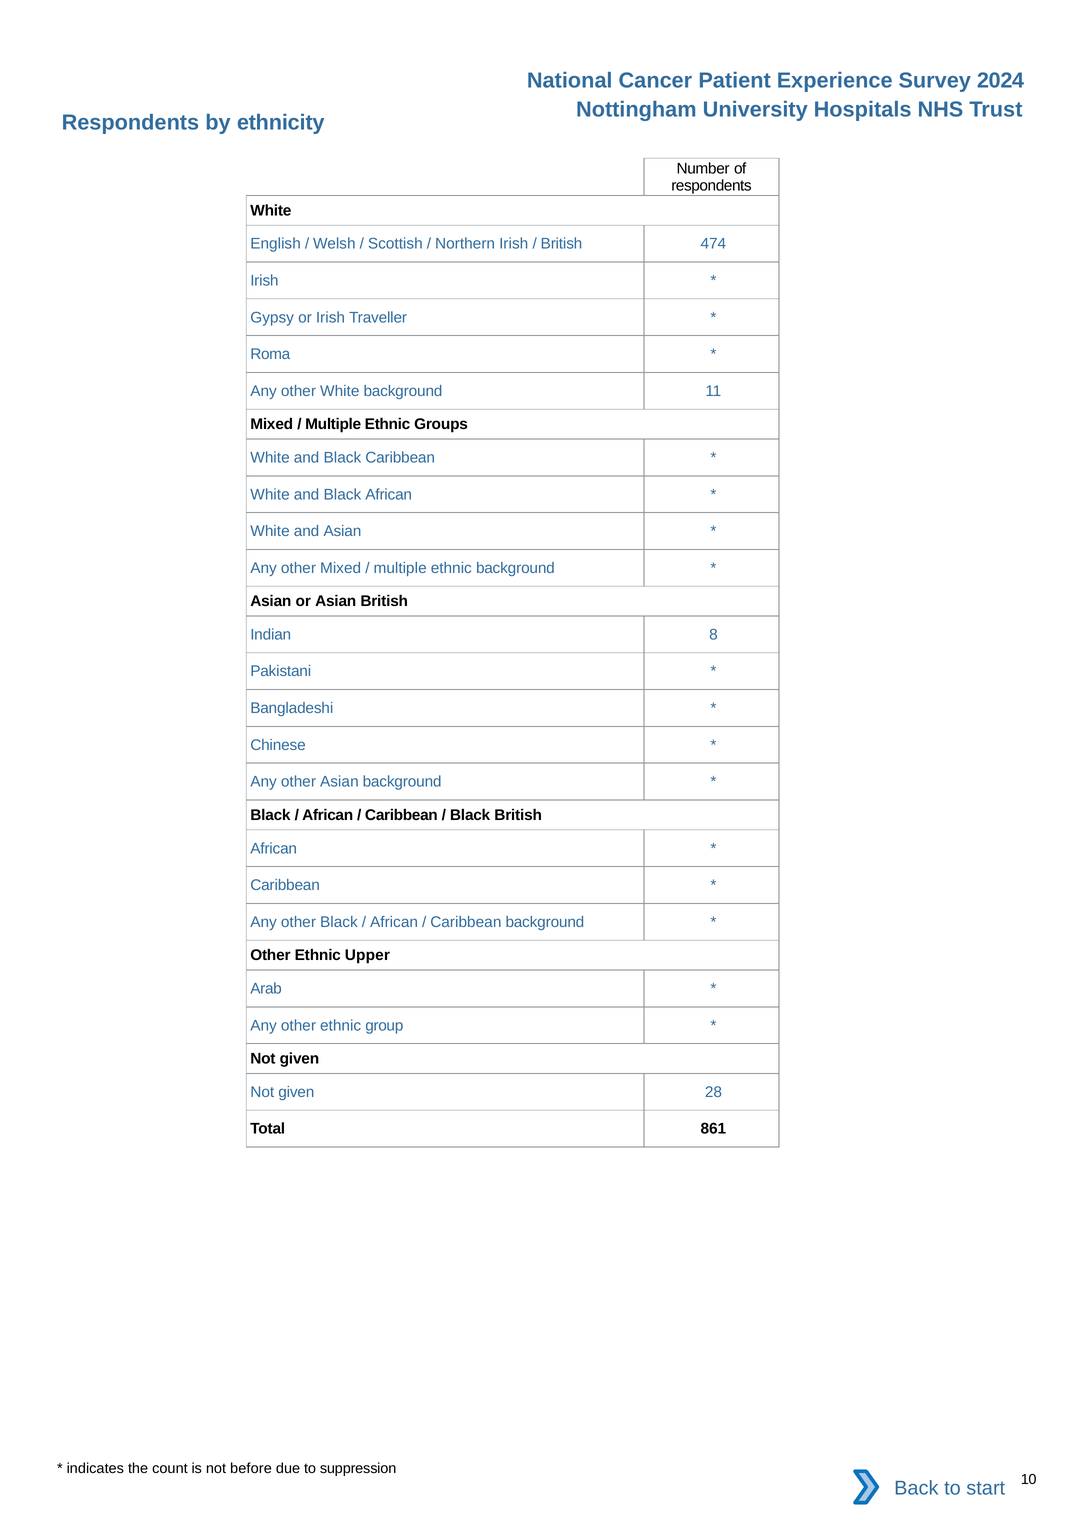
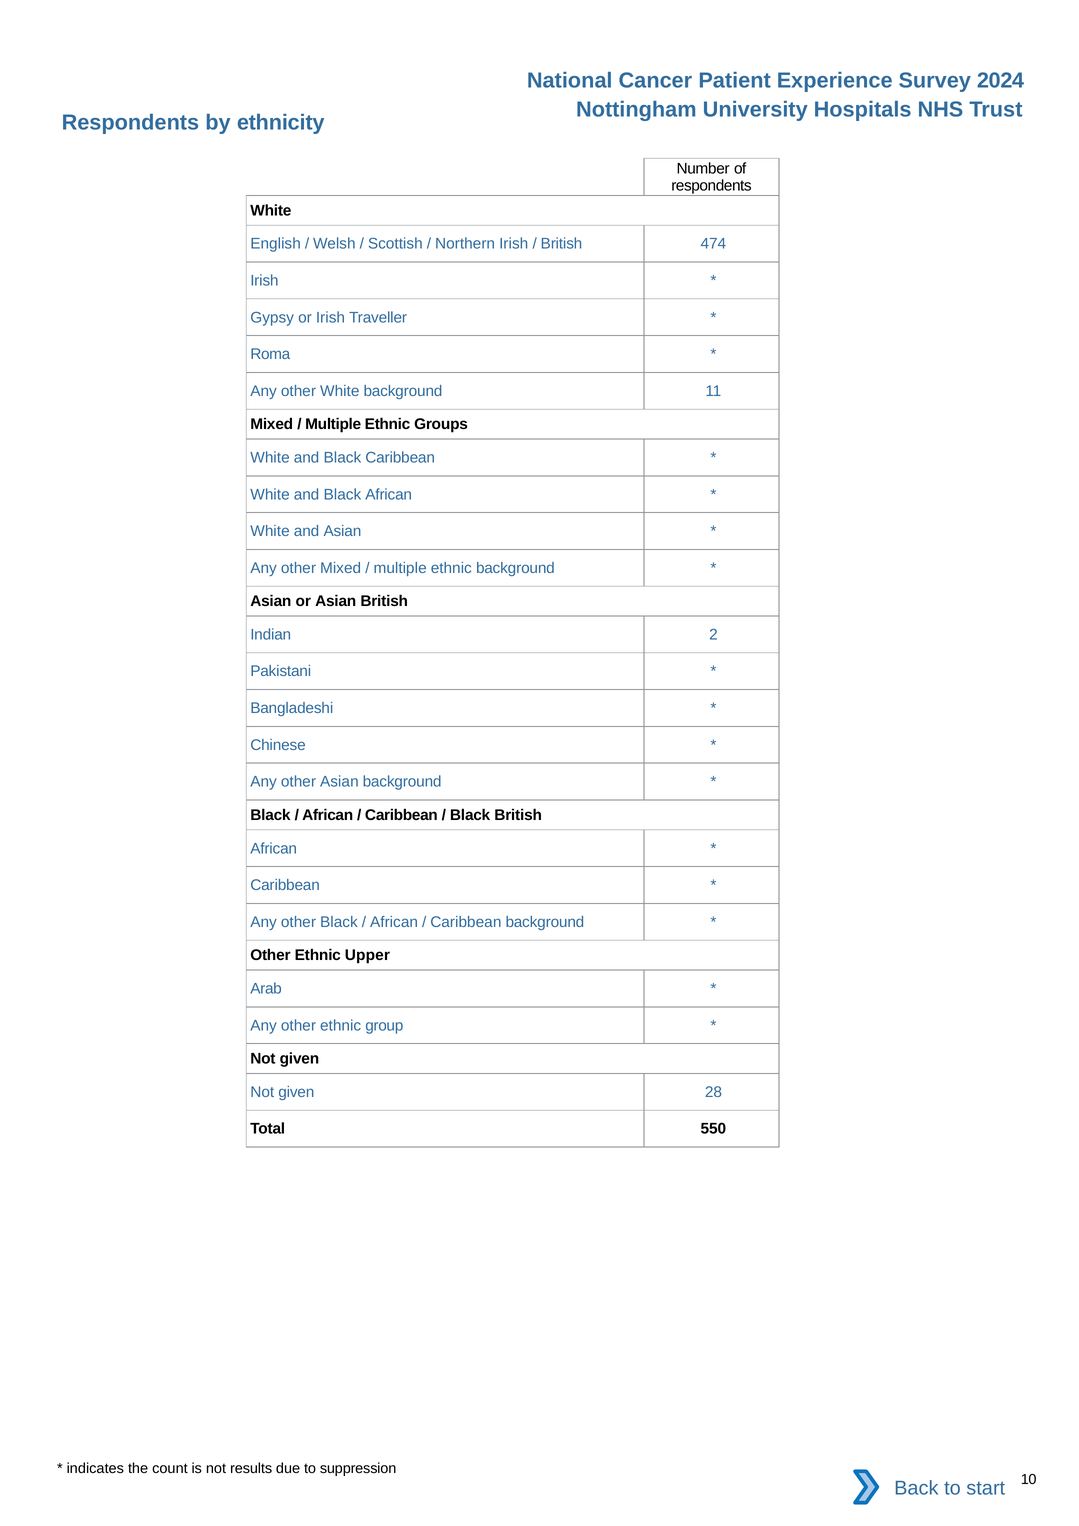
8: 8 -> 2
861: 861 -> 550
before: before -> results
